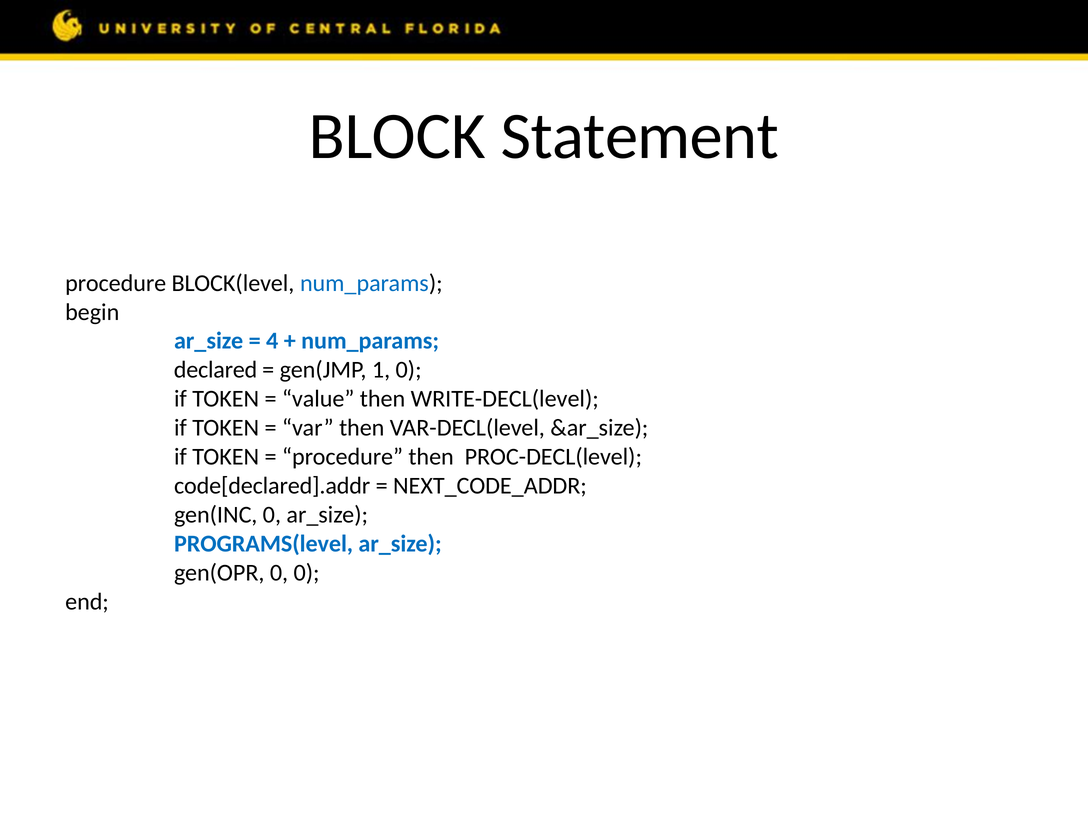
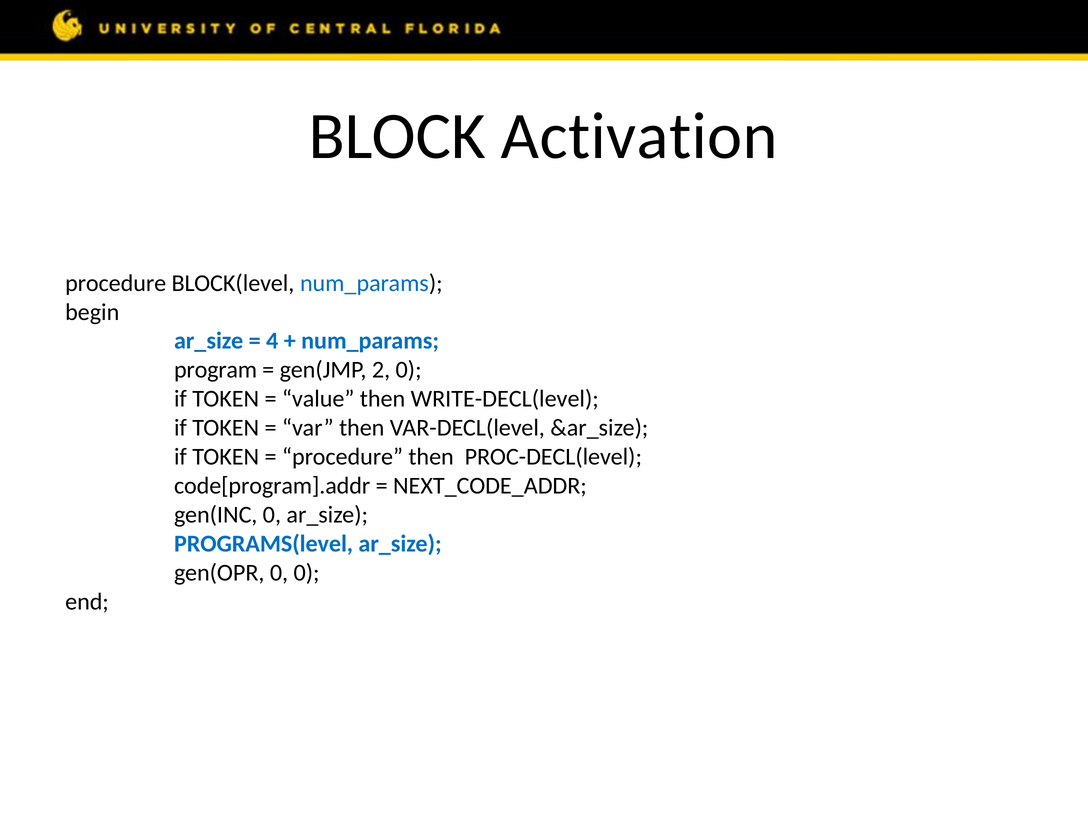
Statement: Statement -> Activation
declared: declared -> program
1: 1 -> 2
code[declared].addr: code[declared].addr -> code[program].addr
